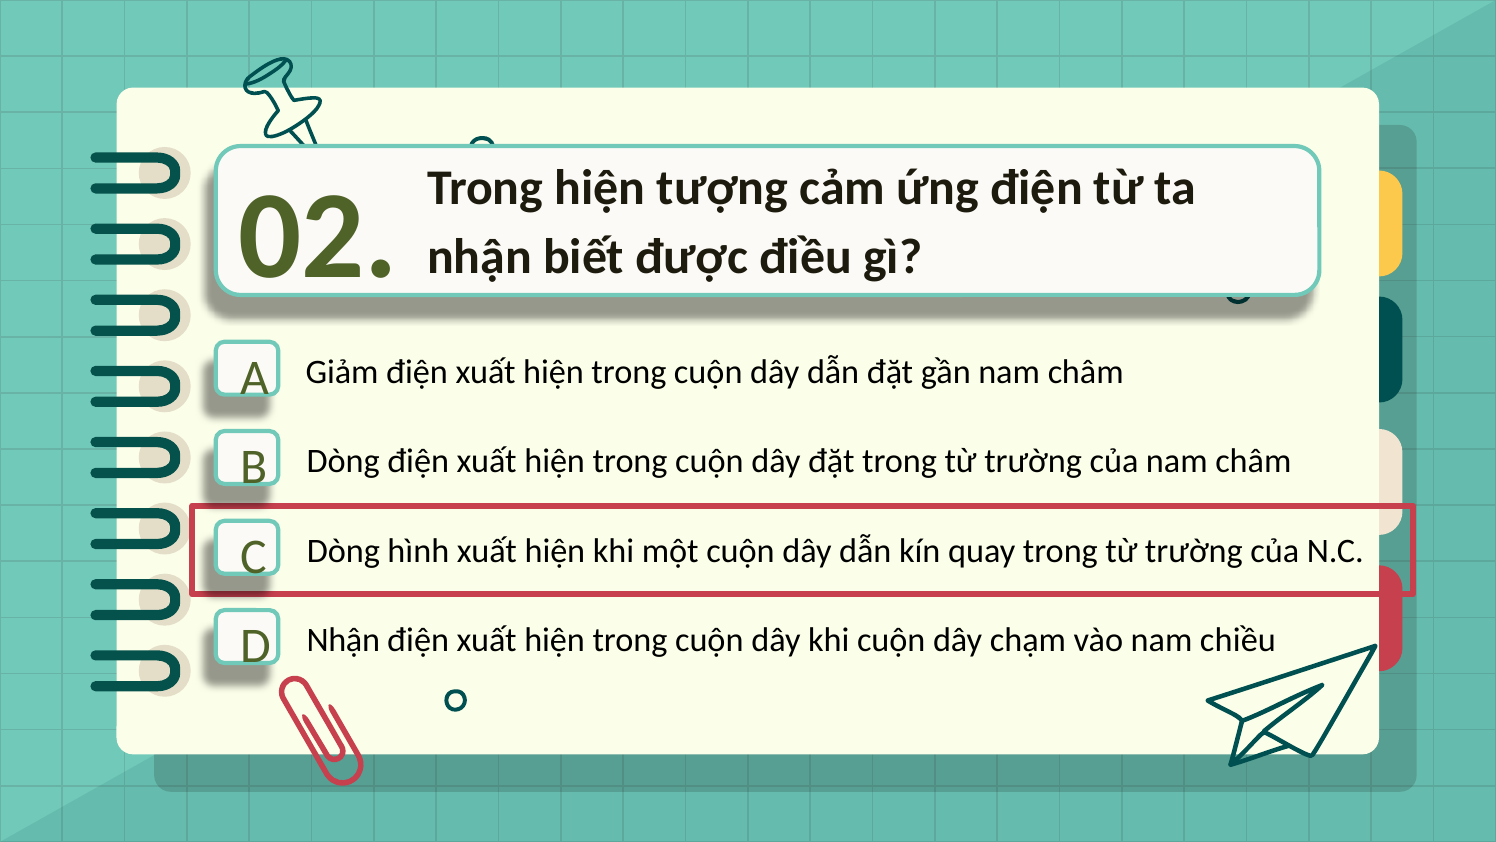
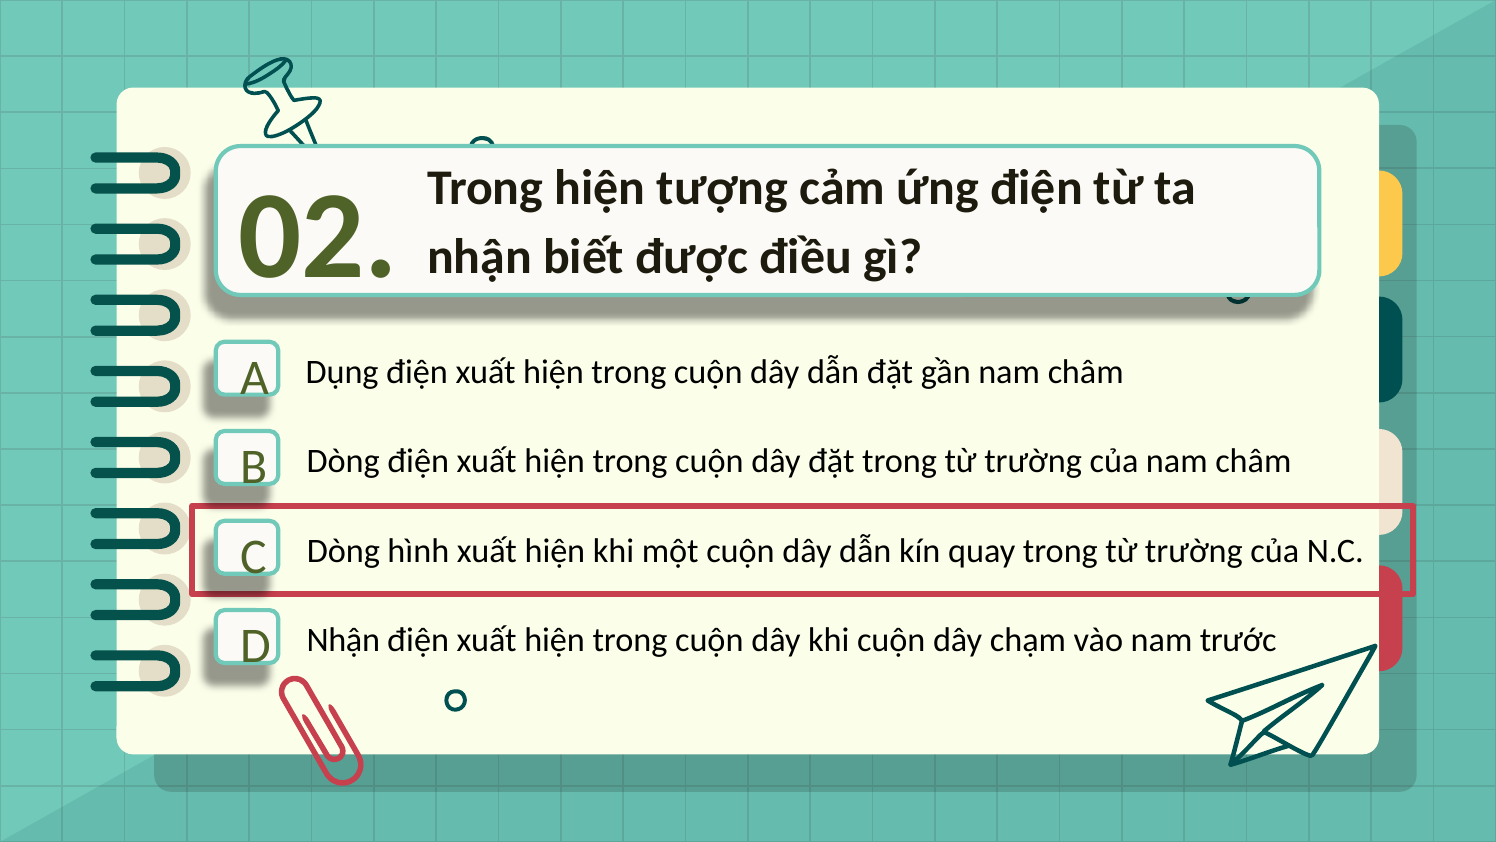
Giảm: Giảm -> Dụng
chiều: chiều -> trước
